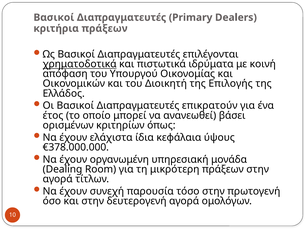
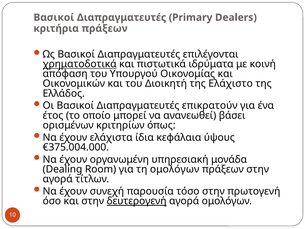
Επιλογής: Επιλογής -> Ελάχιστο
€378.000.000: €378.000.000 -> €375.004.000
τη μικρότερη: μικρότερη -> ομολόγων
δευτερογενή underline: none -> present
